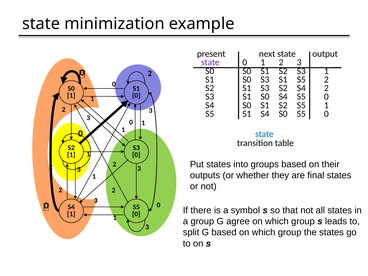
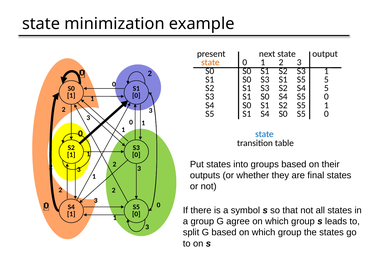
state at (210, 62) colour: purple -> orange
S5 2: 2 -> 5
S4 2: 2 -> 5
